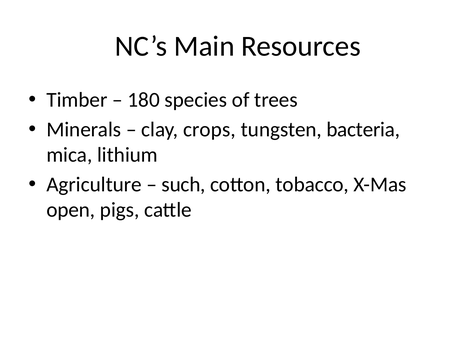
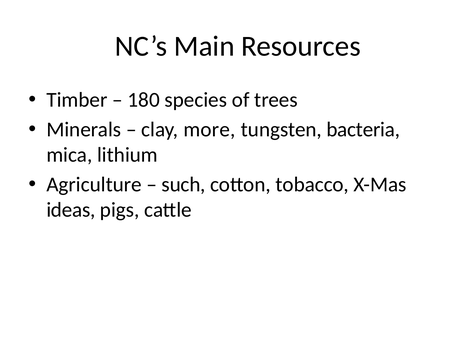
crops: crops -> more
open: open -> ideas
